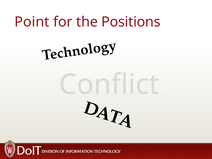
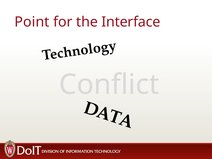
Positions: Positions -> Interface
